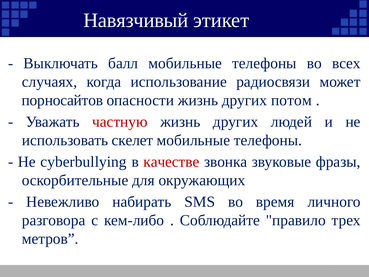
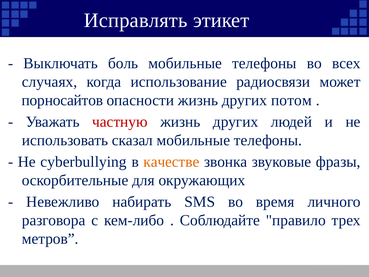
Навязчивый: Навязчивый -> Исправлять
балл: балл -> боль
скелет: скелет -> сказал
качестве colour: red -> orange
